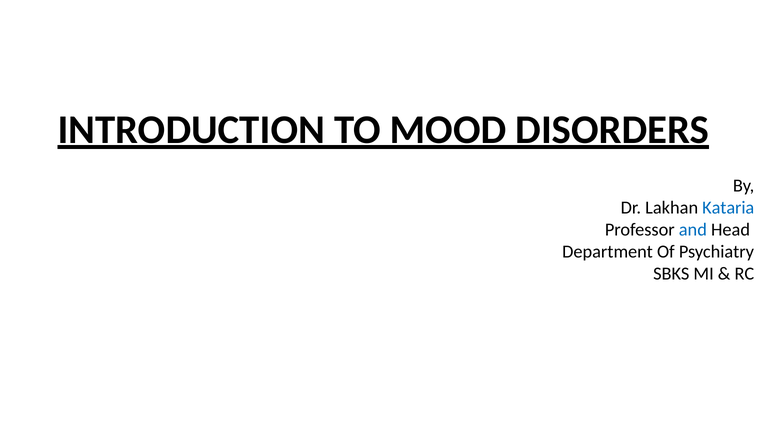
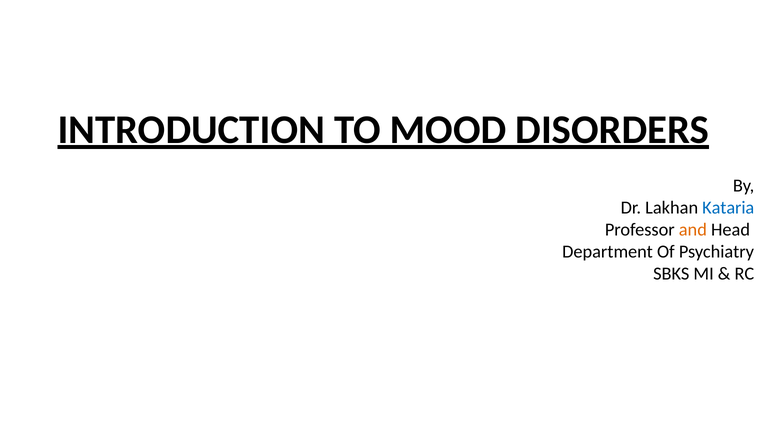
and colour: blue -> orange
